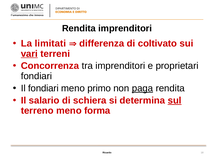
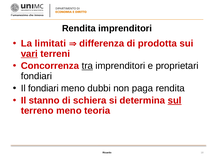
coltivato: coltivato -> prodotta
tra underline: none -> present
primo: primo -> dubbi
paga underline: present -> none
salario: salario -> stanno
forma: forma -> teoria
